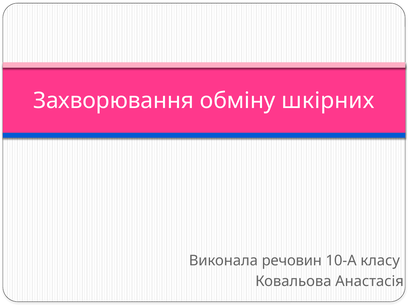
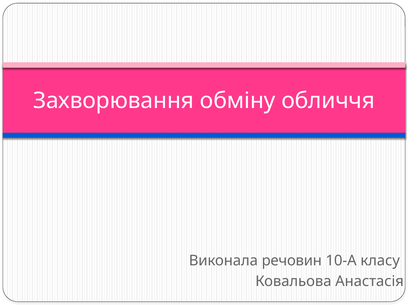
шкірних: шкірних -> обличчя
